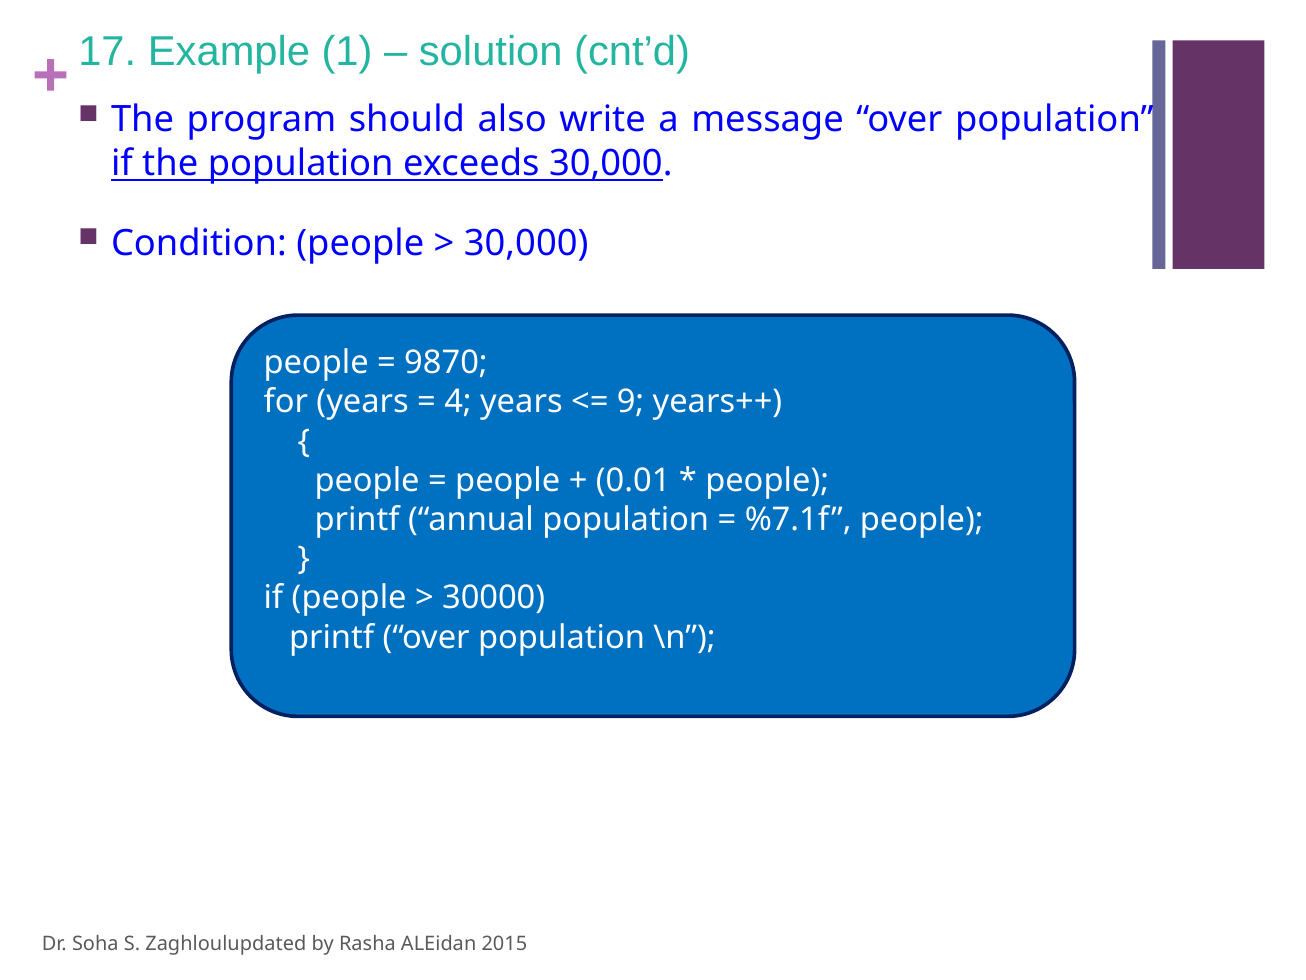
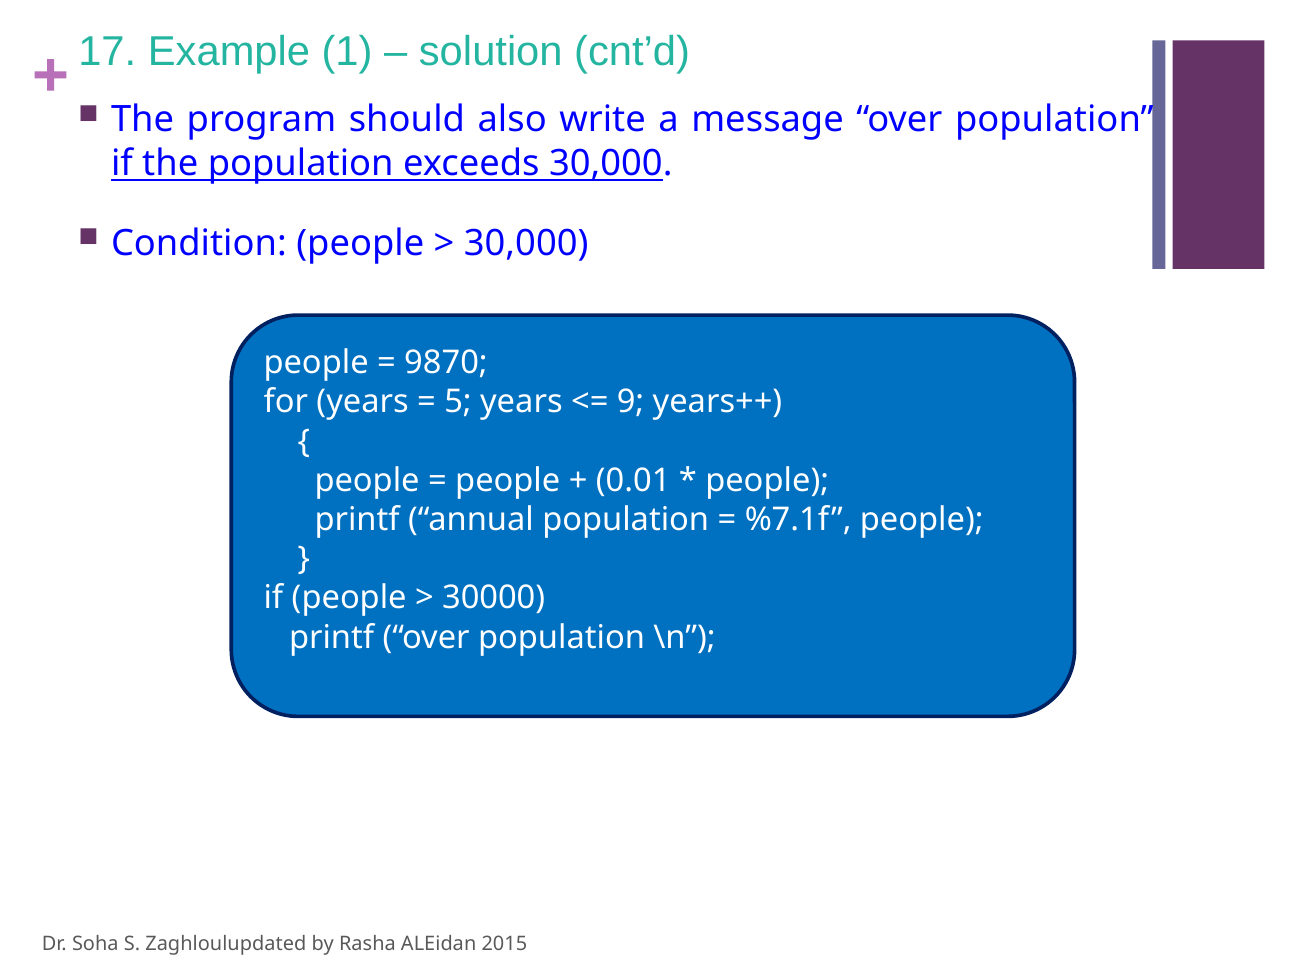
4: 4 -> 5
